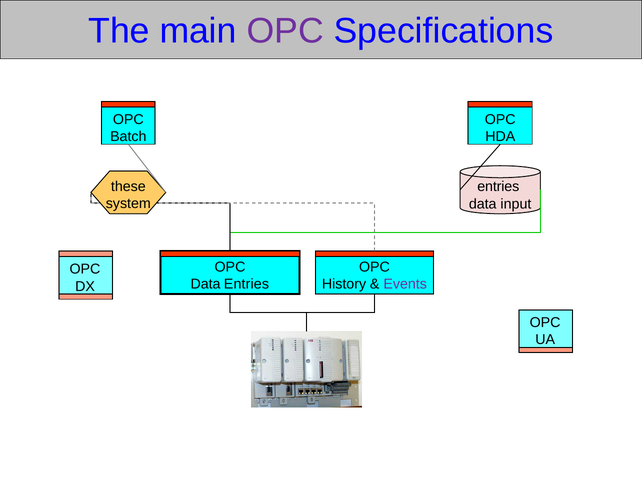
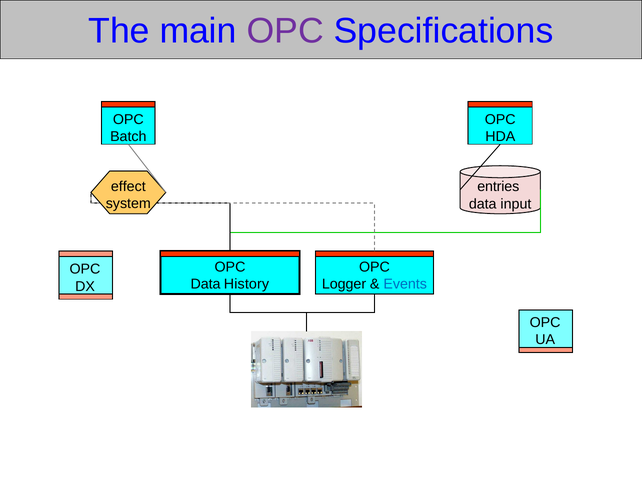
these: these -> effect
Data Entries: Entries -> History
History: History -> Logger
Events colour: purple -> blue
